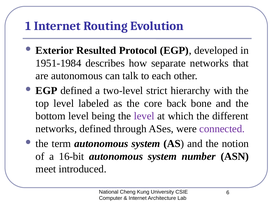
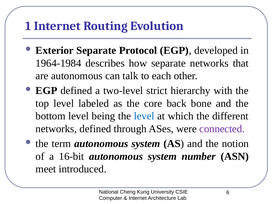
Exterior Resulted: Resulted -> Separate
1951-1984: 1951-1984 -> 1964-1984
level at (144, 116) colour: purple -> blue
